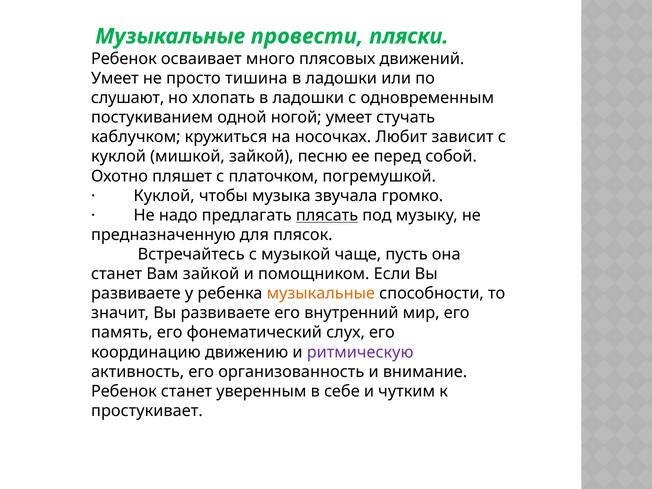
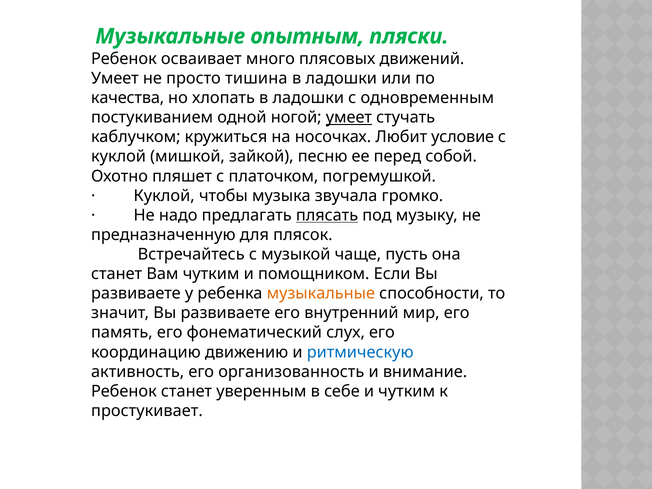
провести: провести -> опытным
слушают: слушают -> качества
умеет at (349, 117) underline: none -> present
зависит: зависит -> условие
Вам зайкой: зайкой -> чутким
ритмическую colour: purple -> blue
